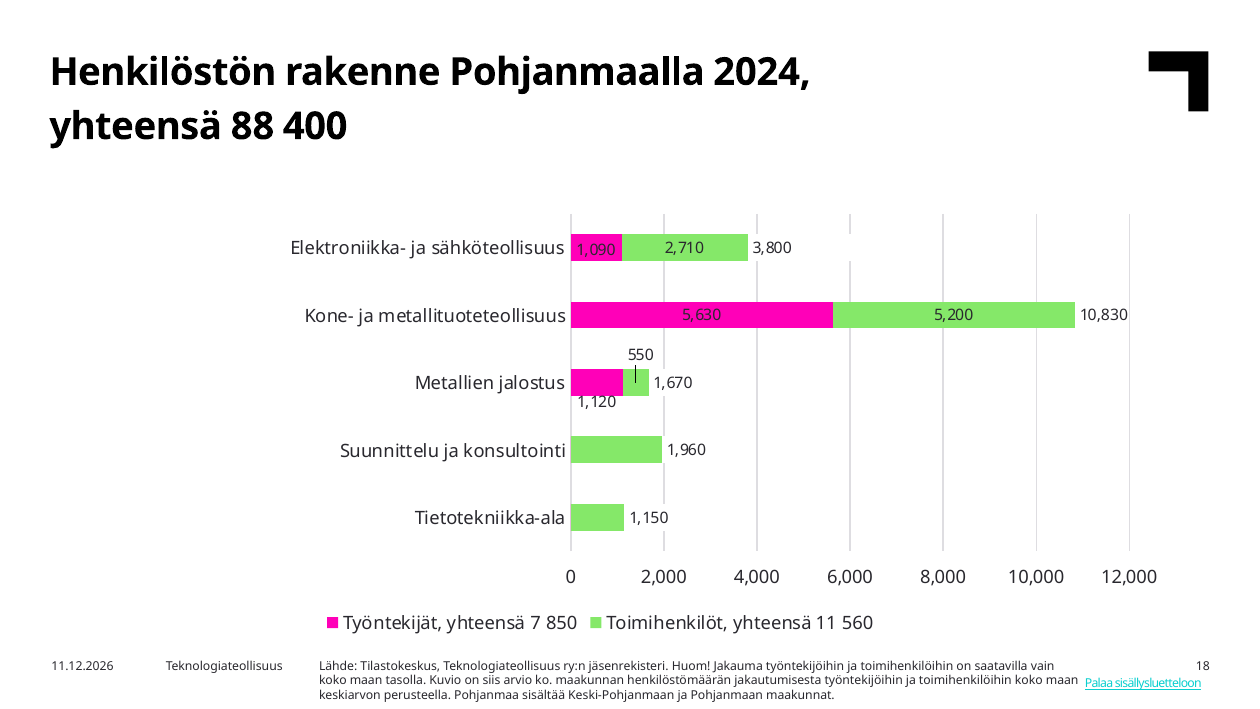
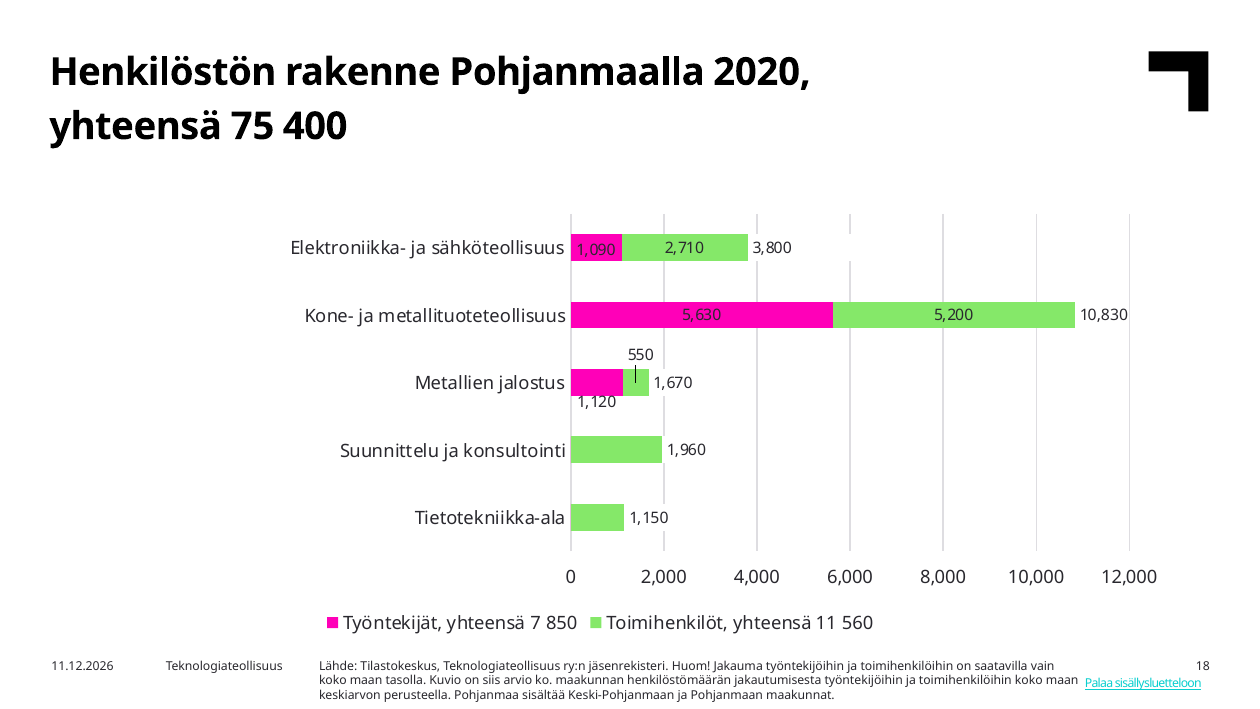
2024: 2024 -> 2020
88: 88 -> 75
